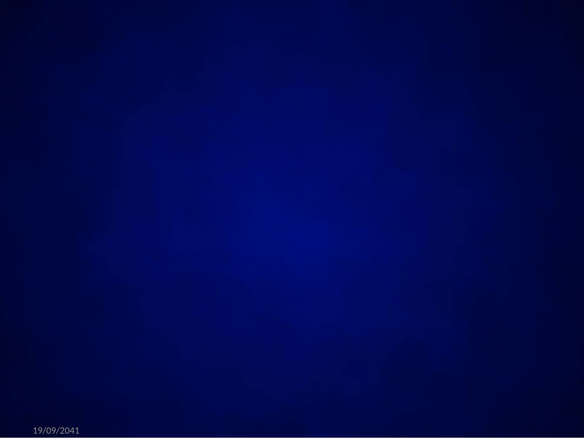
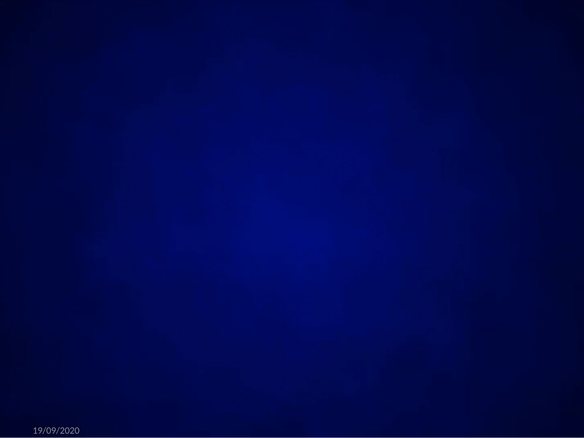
19/09/2041: 19/09/2041 -> 19/09/2020
